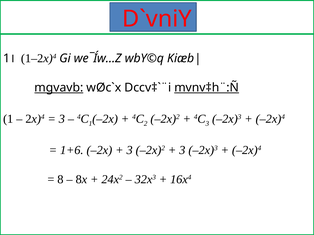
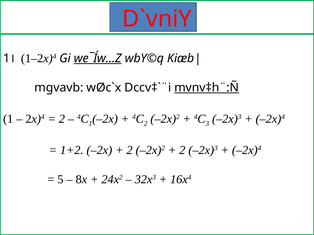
we¯Íw…Z underline: none -> present
mgvavb underline: present -> none
3 at (62, 119): 3 -> 2
1+6: 1+6 -> 1+2
3 at (130, 150): 3 -> 2
3 at (182, 150): 3 -> 2
8: 8 -> 5
